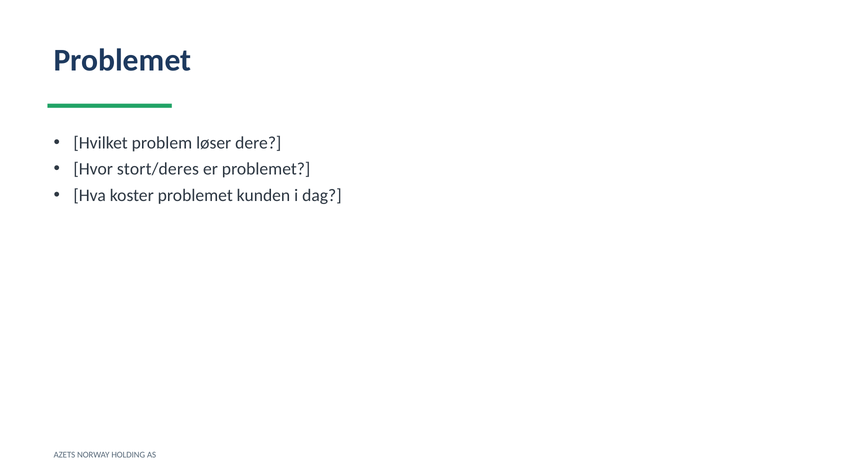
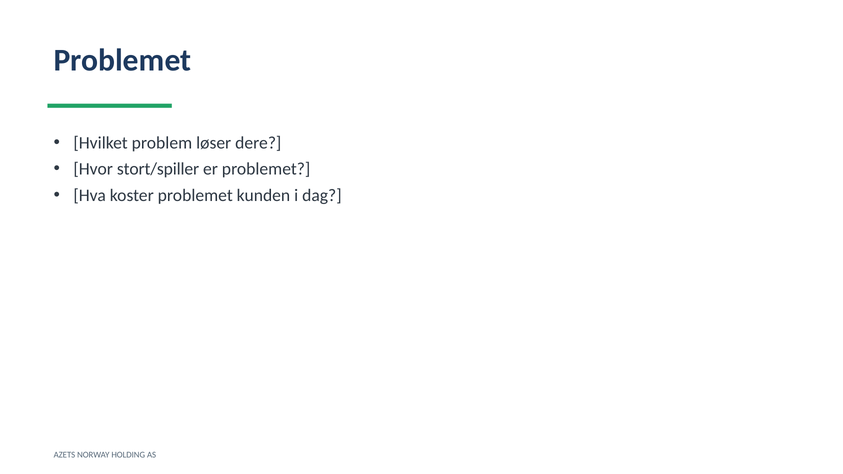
stort/deres: stort/deres -> stort/spiller
